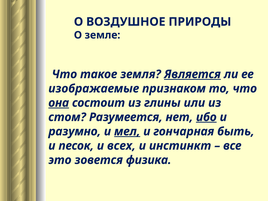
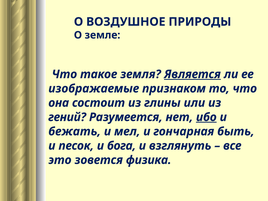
она underline: present -> none
стом: стом -> гений
разумно: разумно -> бежать
мел underline: present -> none
всех: всех -> бога
инстинкт: инстинкт -> взглянуть
